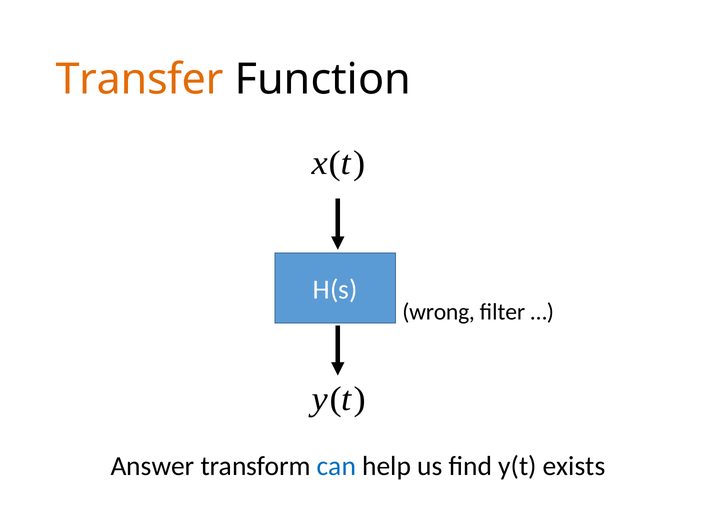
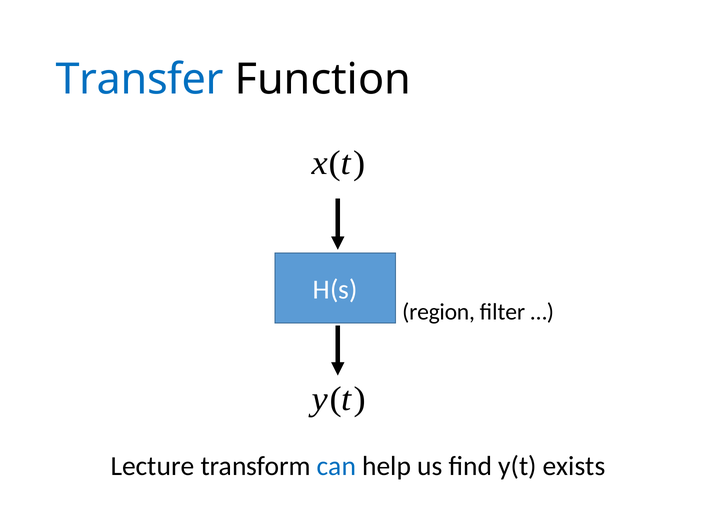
Transfer colour: orange -> blue
wrong: wrong -> region
Answer: Answer -> Lecture
